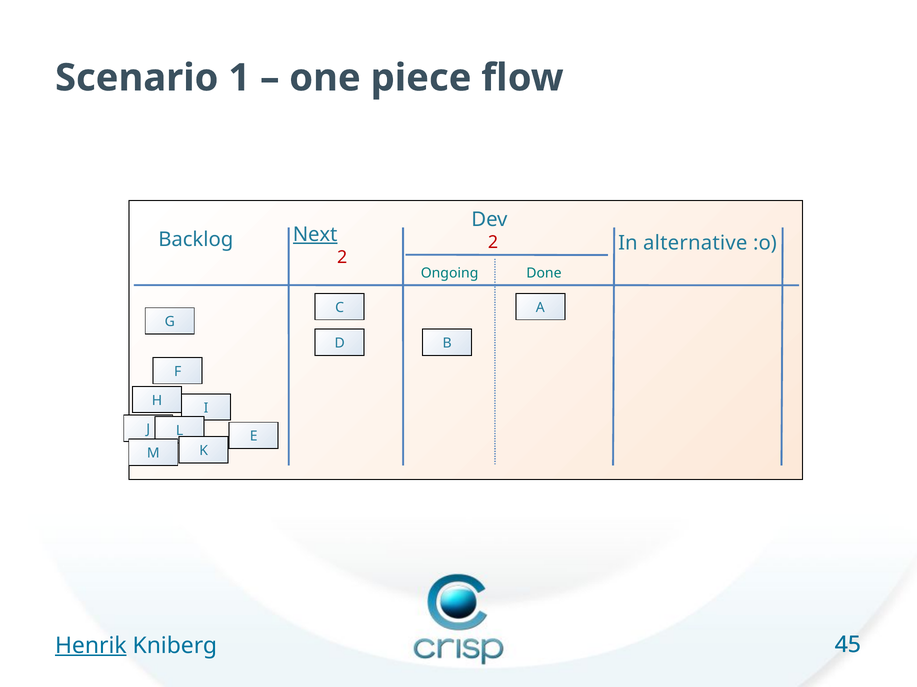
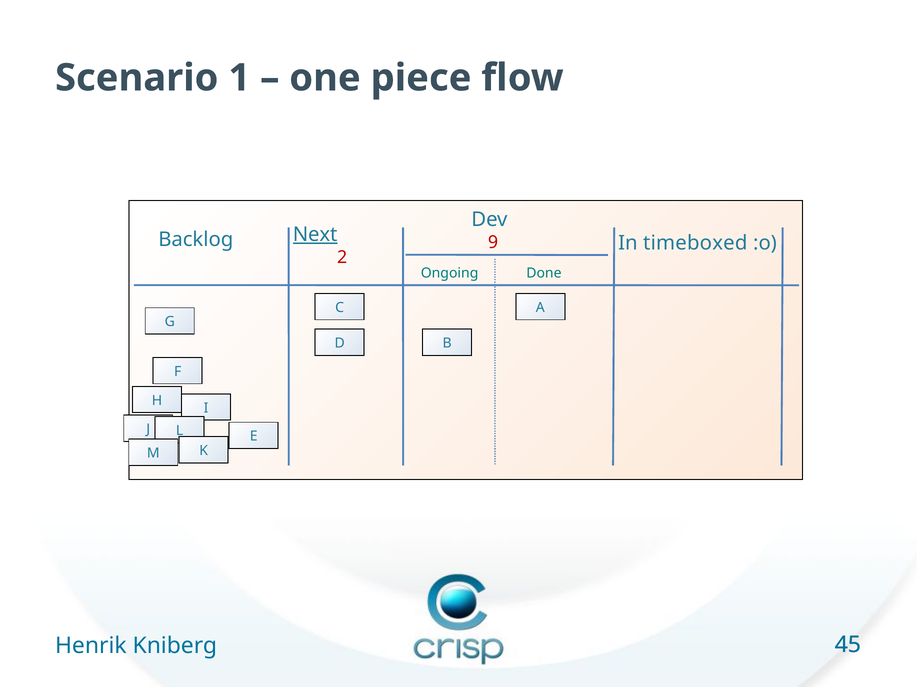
Backlog 2: 2 -> 9
alternative: alternative -> timeboxed
Henrik underline: present -> none
